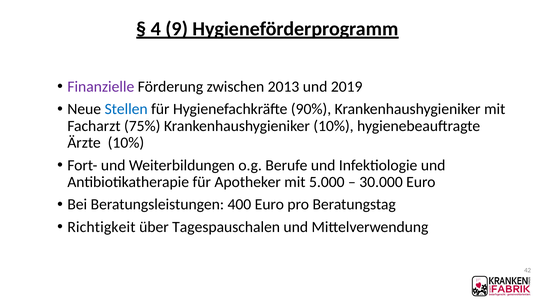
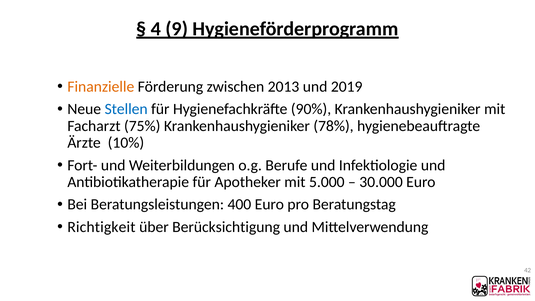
Finanzielle colour: purple -> orange
Krankenhaushygieniker 10%: 10% -> 78%
Tagespauschalen: Tagespauschalen -> Berücksichtigung
